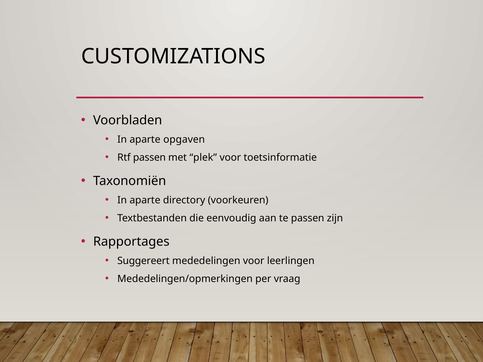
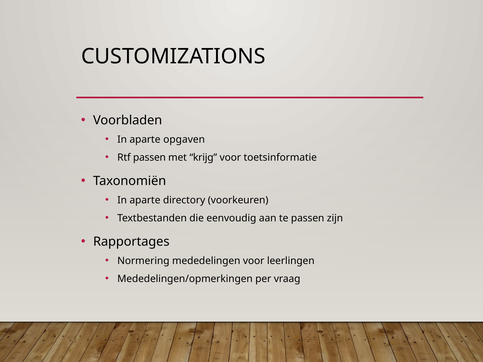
plek: plek -> krijg
Suggereert: Suggereert -> Normering
